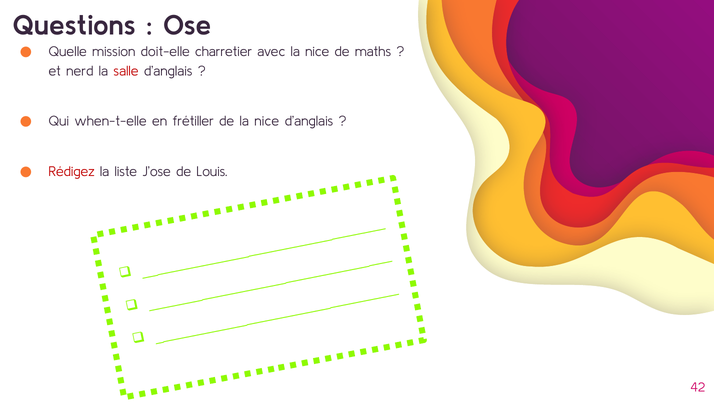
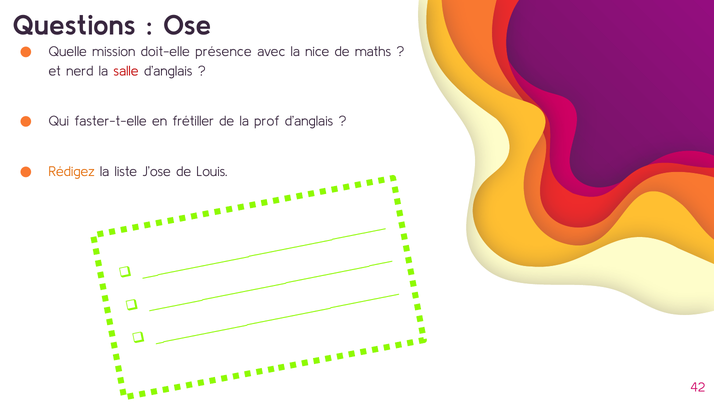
charretier: charretier -> présence
when-t-elle: when-t-elle -> faster-t-elle
de la nice: nice -> prof
Rédigez colour: red -> orange
